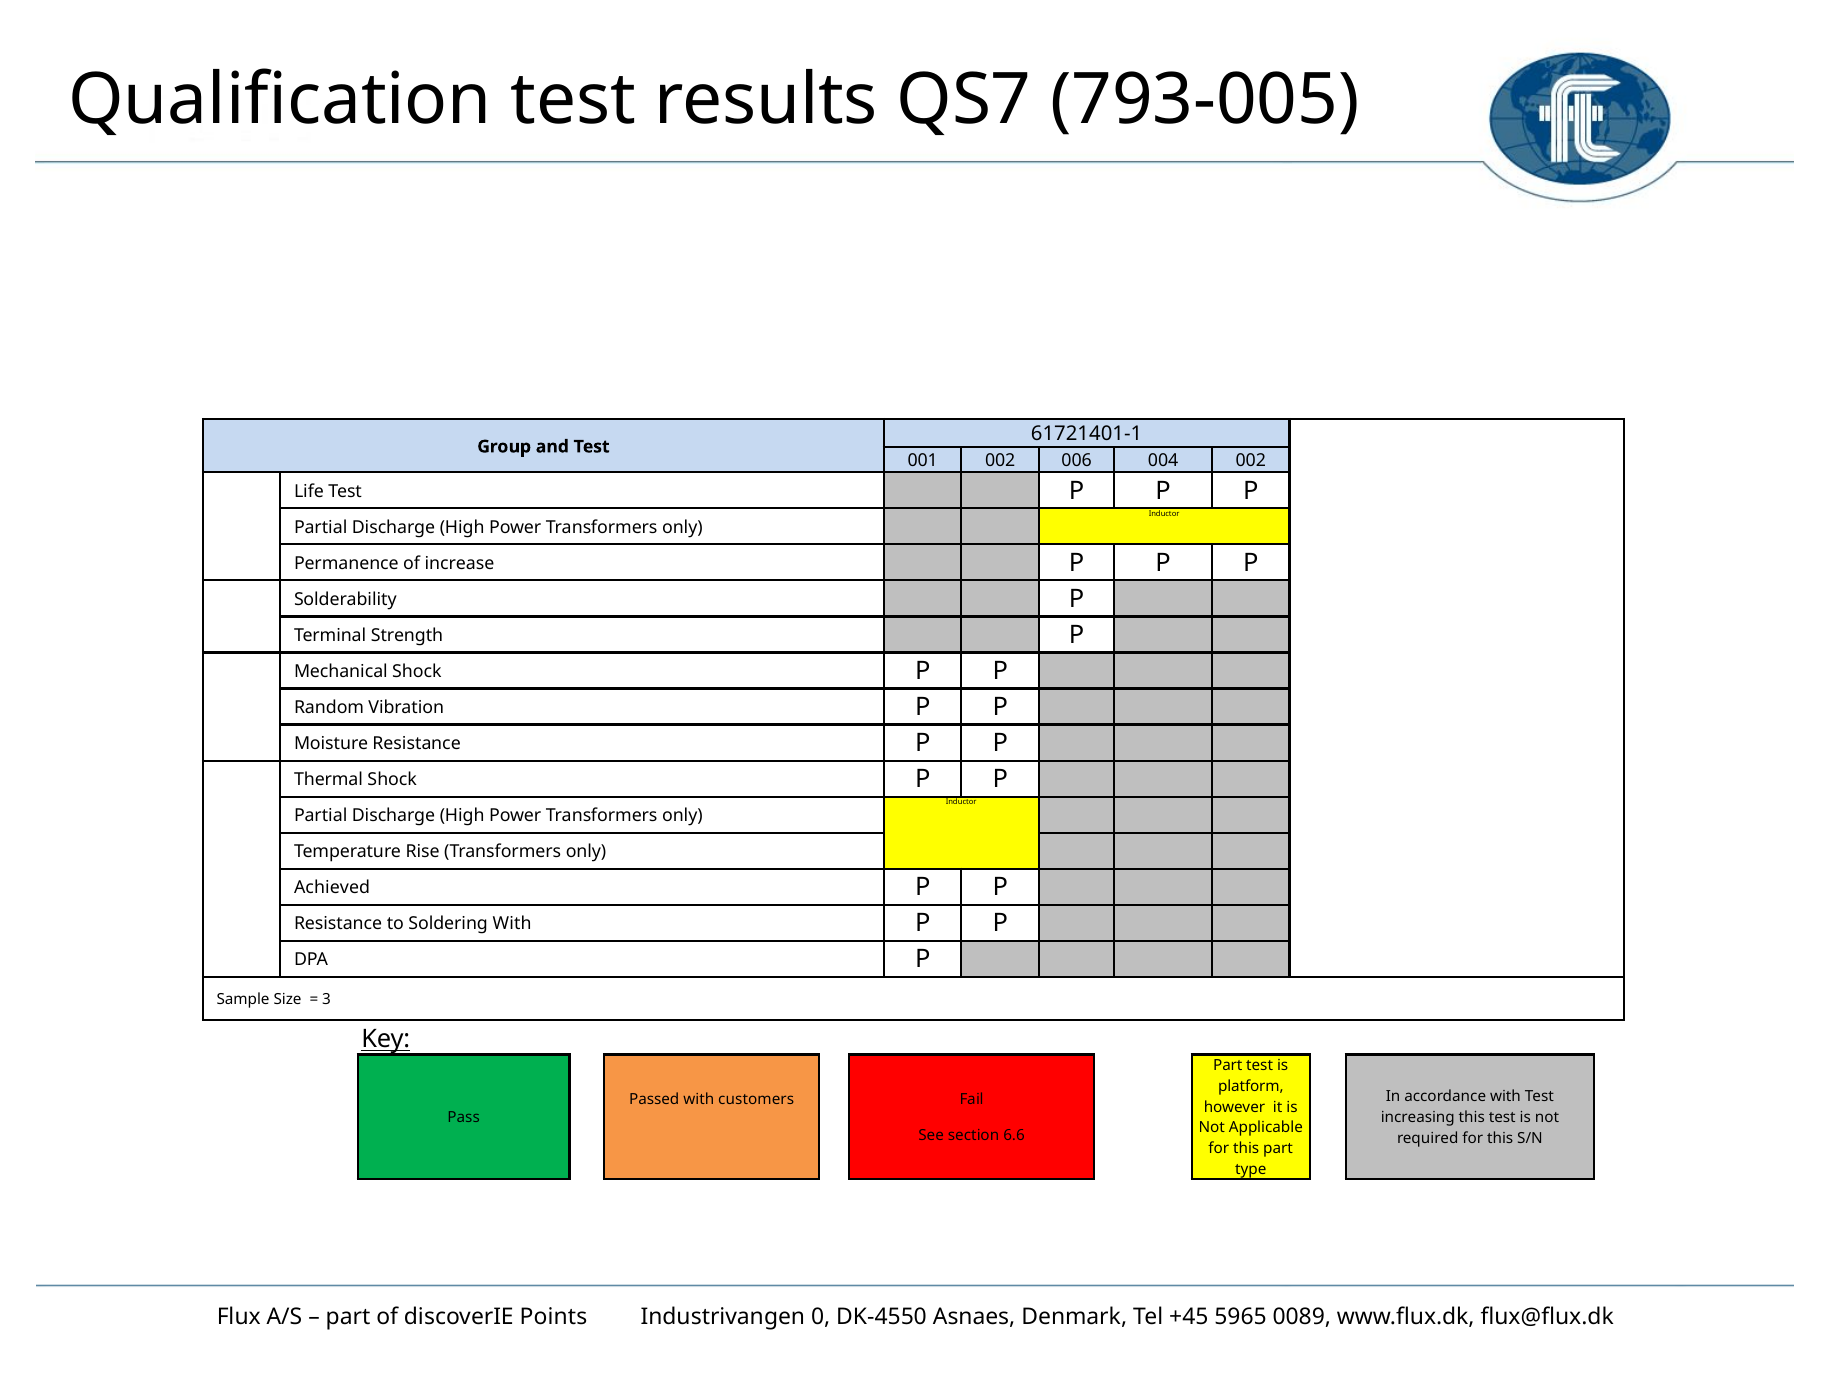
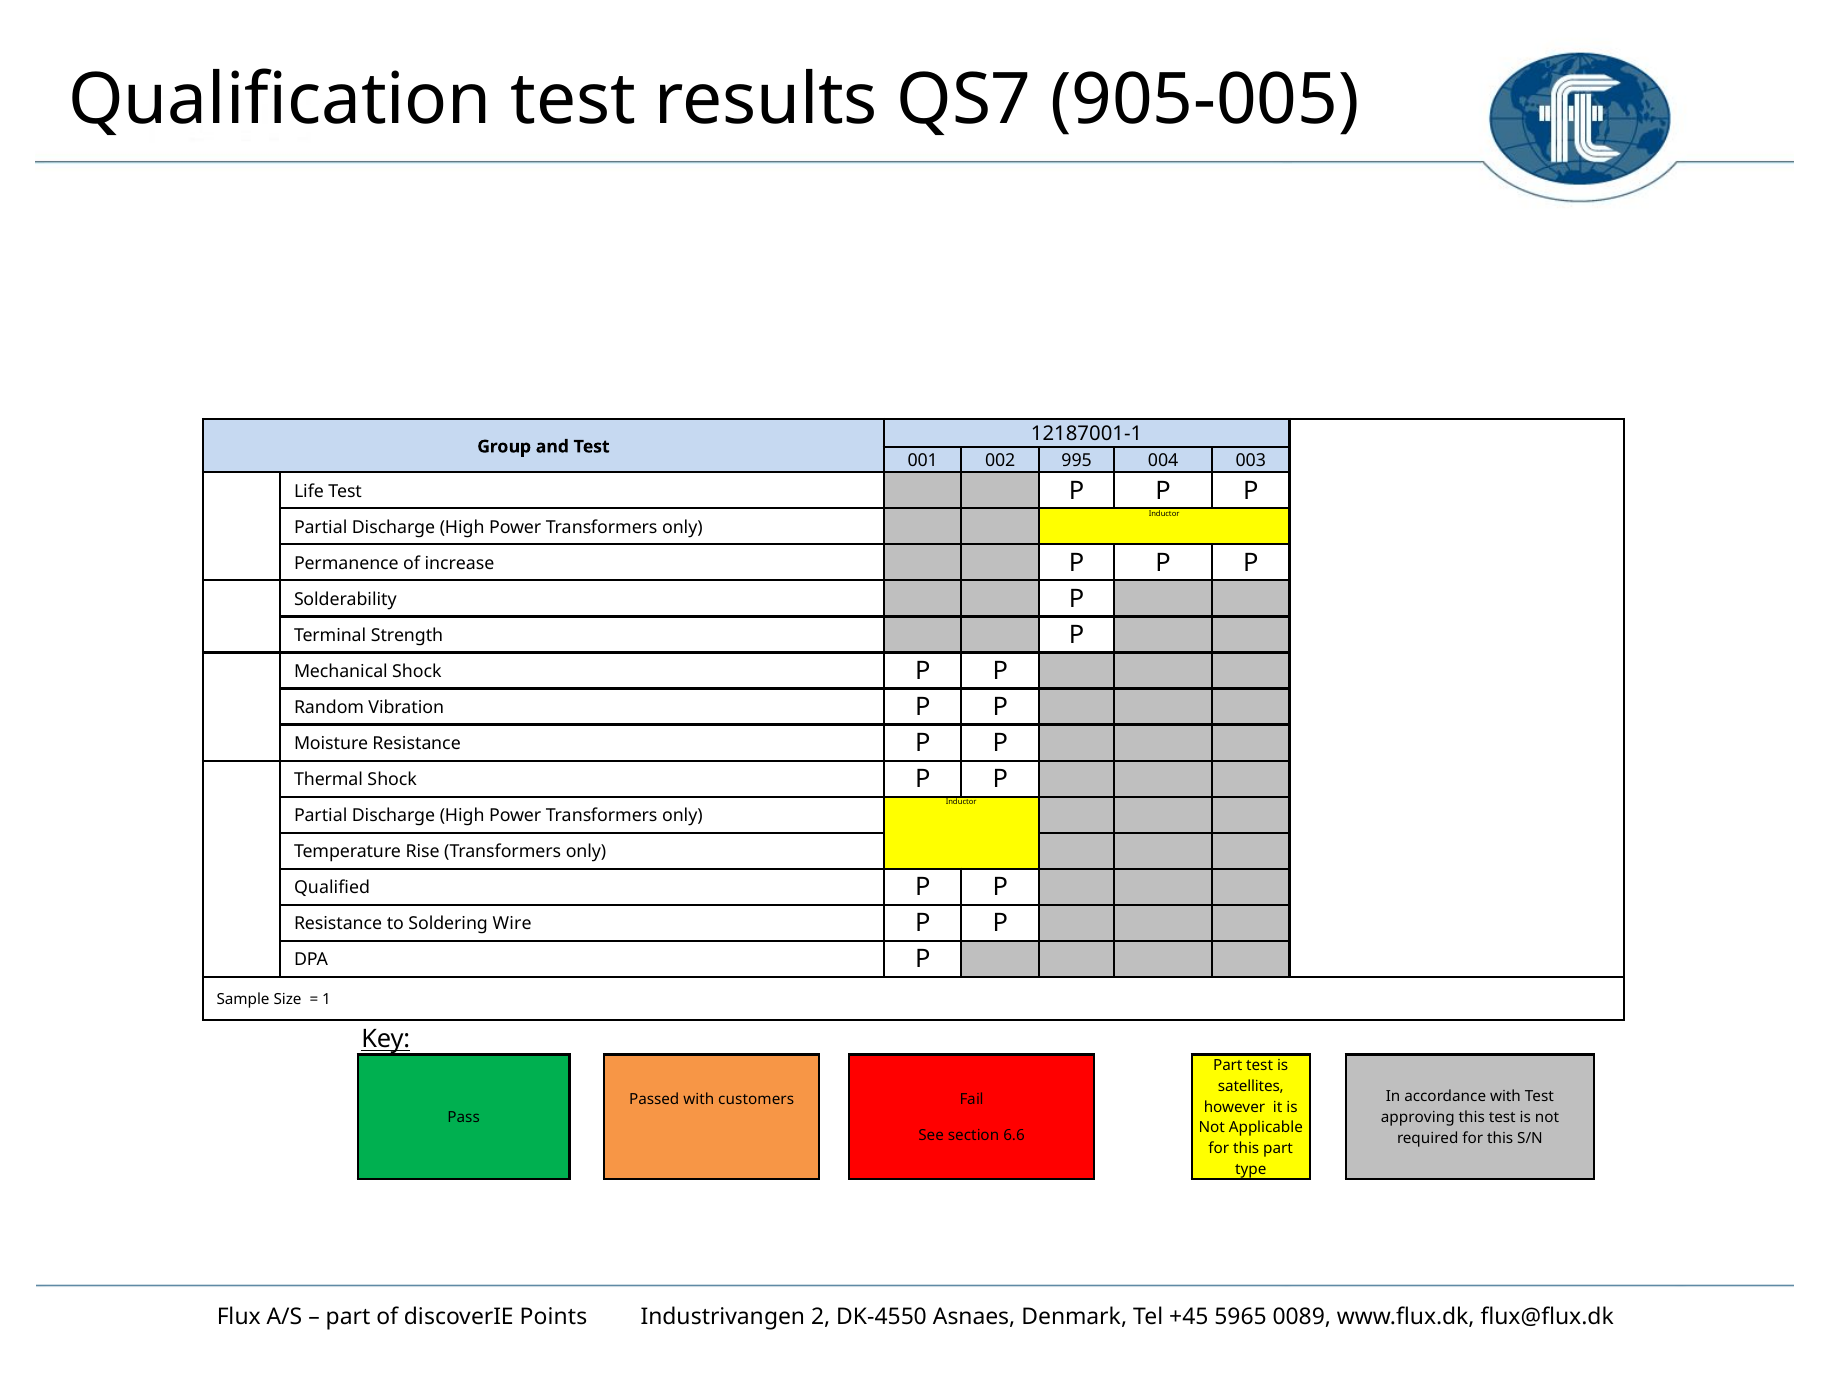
793-005: 793-005 -> 905-005
61721401-1: 61721401-1 -> 12187001-1
006: 006 -> 995
004 002: 002 -> 003
Achieved: Achieved -> Qualified
Soldering With: With -> Wire
3: 3 -> 1
platform: platform -> satellites
increasing: increasing -> approving
0: 0 -> 2
